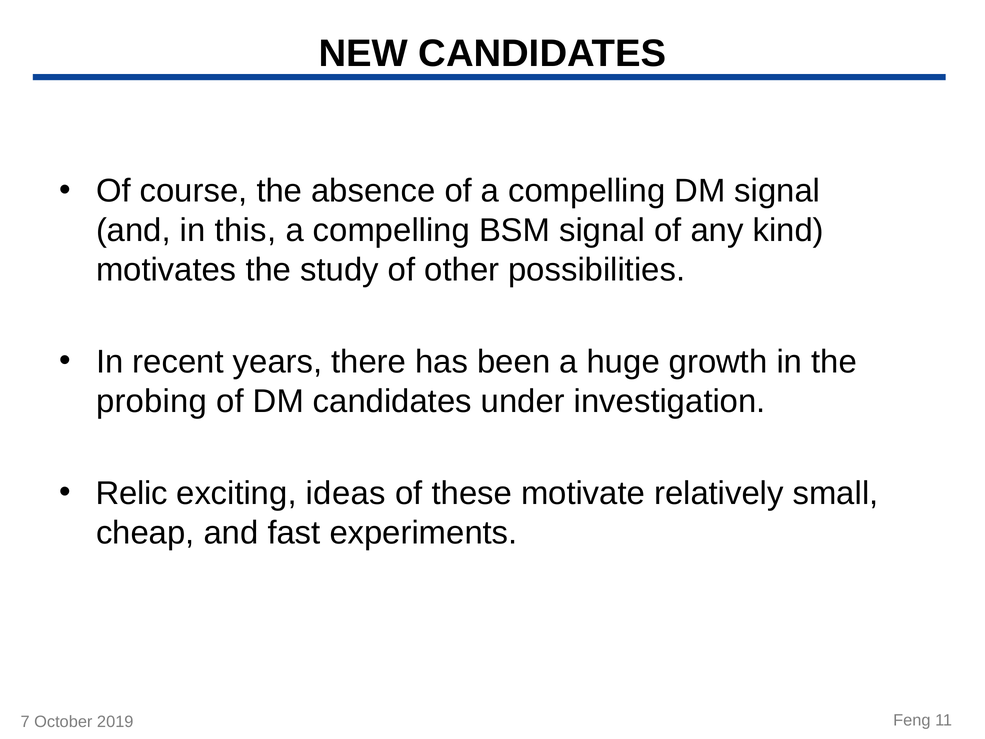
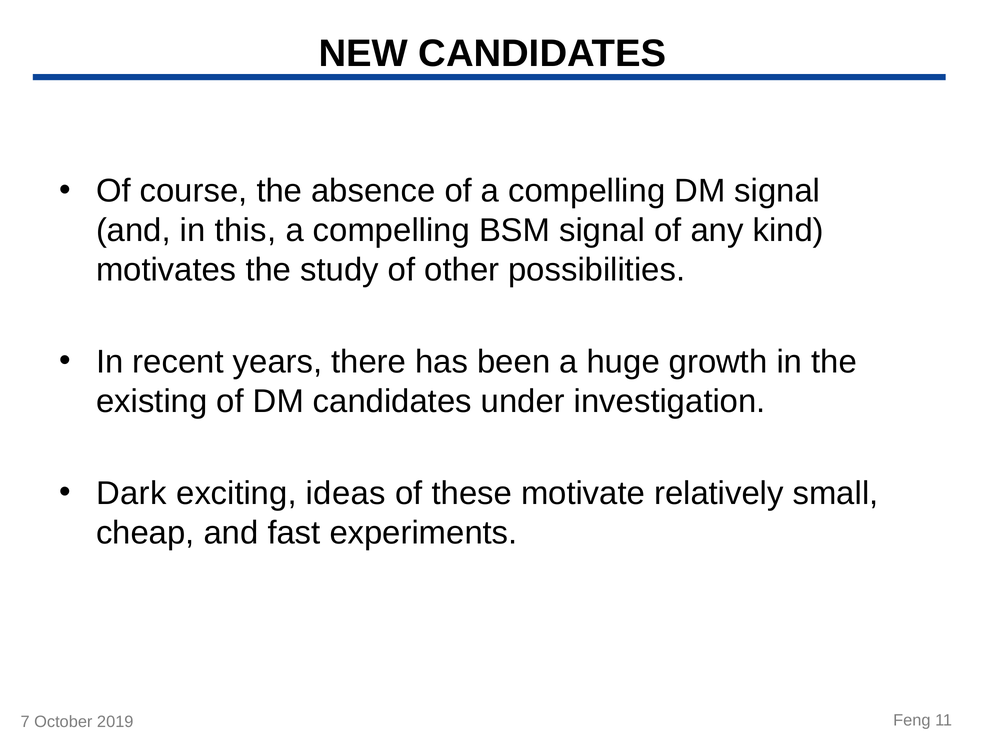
probing: probing -> existing
Relic: Relic -> Dark
